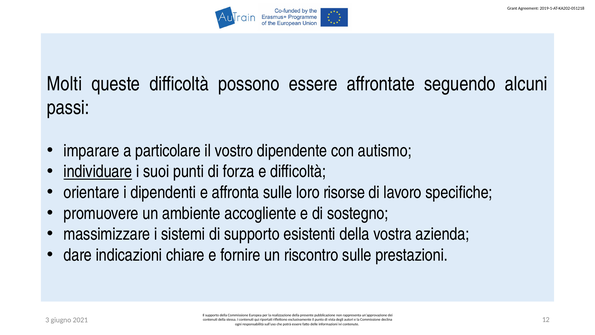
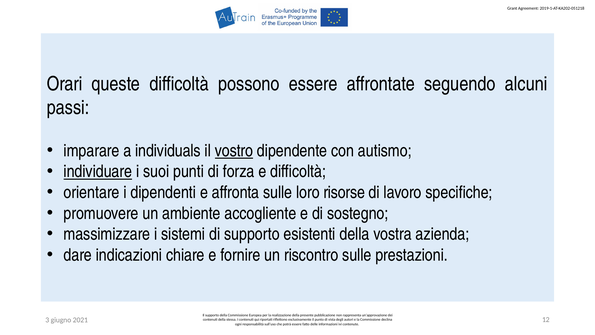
Molti: Molti -> Orari
particolare: particolare -> individuals
vostro underline: none -> present
